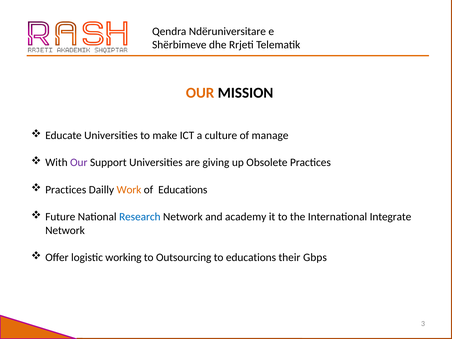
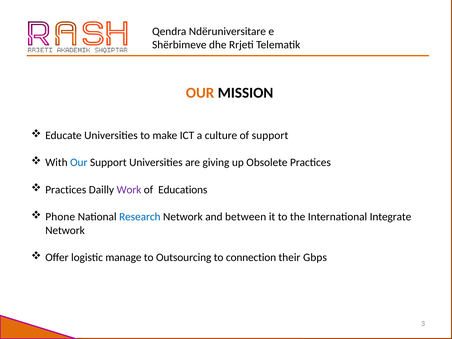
of manage: manage -> support
Our at (79, 163) colour: purple -> blue
Work colour: orange -> purple
Future: Future -> Phone
academy: academy -> between
working: working -> manage
to educations: educations -> connection
